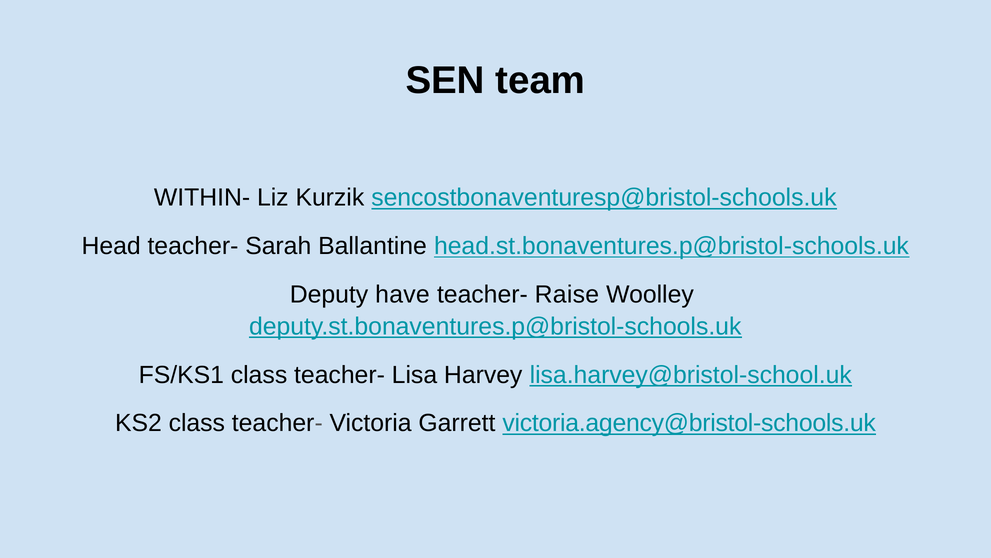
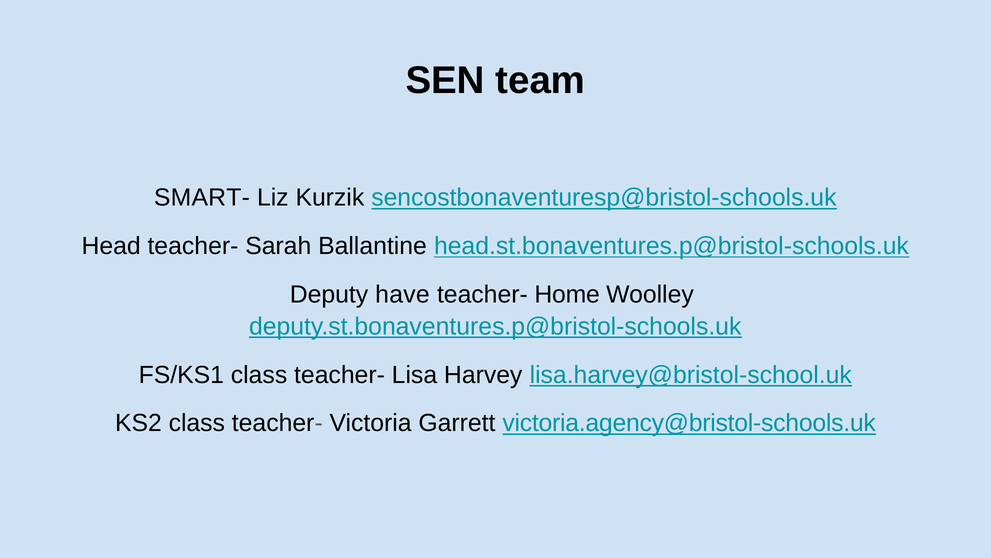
WITHIN-: WITHIN- -> SMART-
Raise: Raise -> Home
